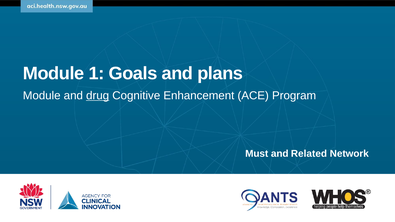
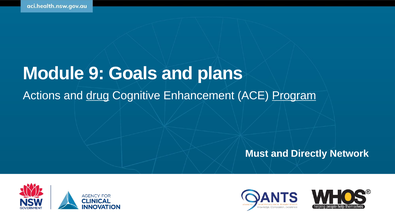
1: 1 -> 9
Module at (42, 96): Module -> Actions
Program underline: none -> present
Related: Related -> Directly
